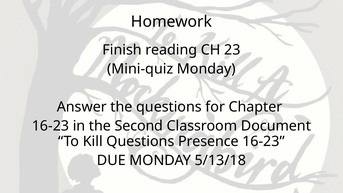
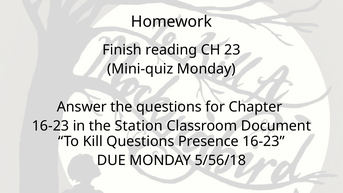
Second: Second -> Station
5/13/18: 5/13/18 -> 5/56/18
